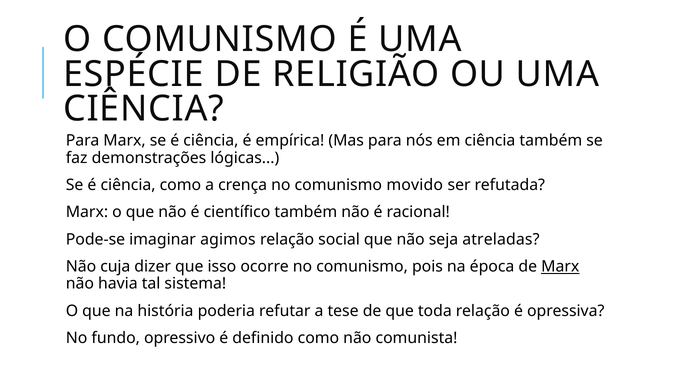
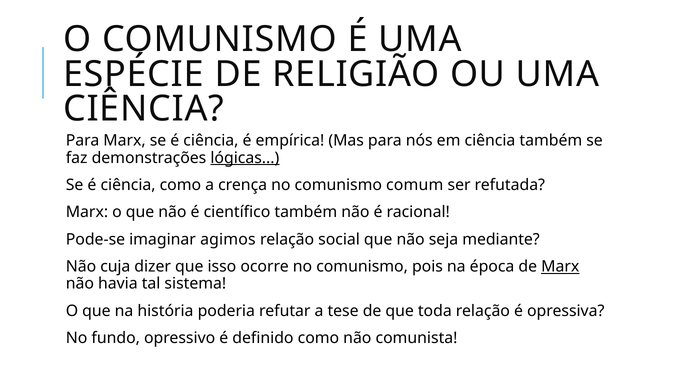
lógicas underline: none -> present
movido: movido -> comum
atreladas: atreladas -> mediante
